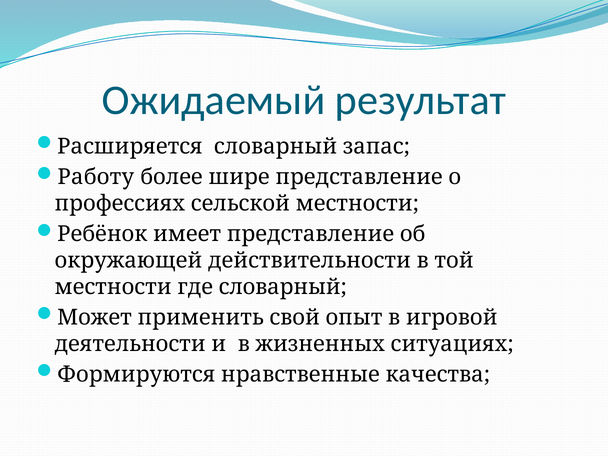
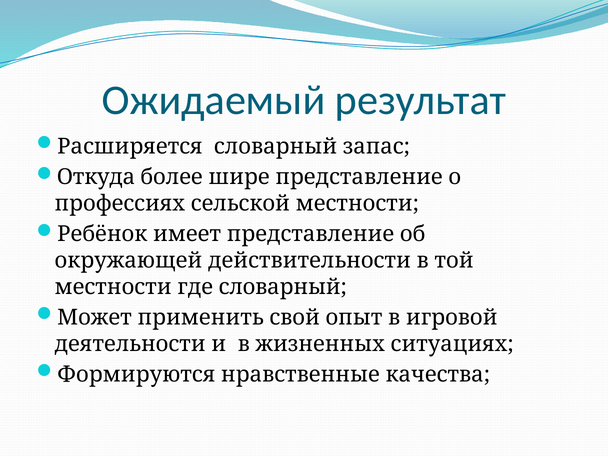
Работу: Работу -> Откуда
